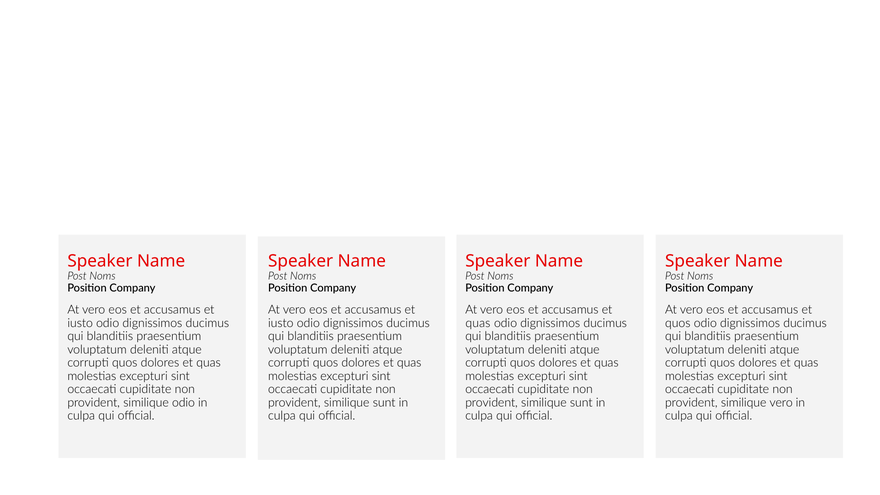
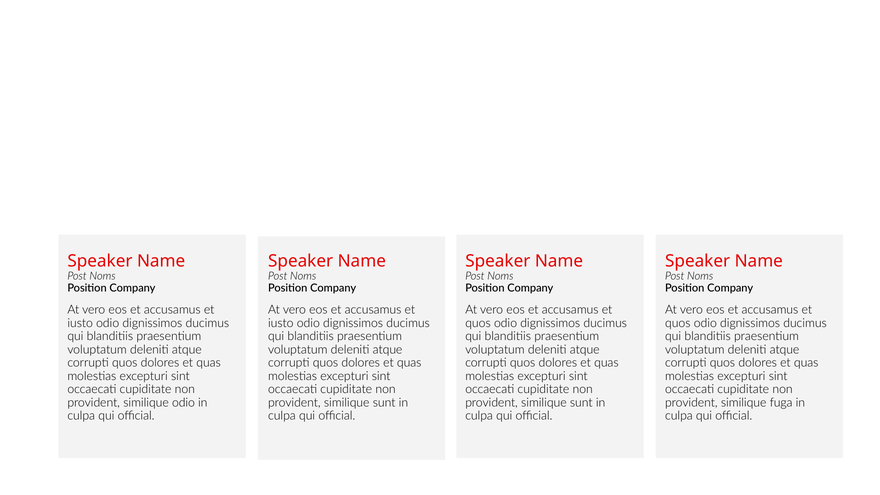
quas at (478, 323): quas -> quos
similique vero: vero -> fuga
